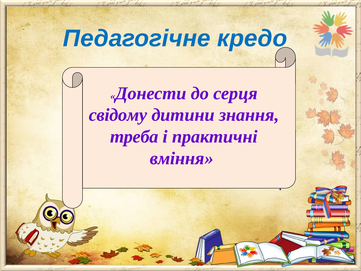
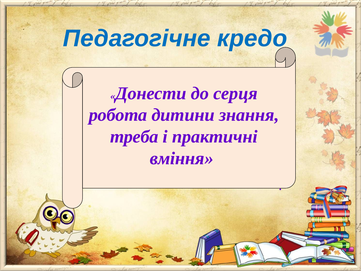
свідому: свідому -> робота
